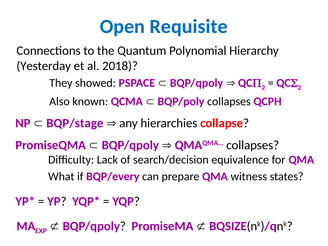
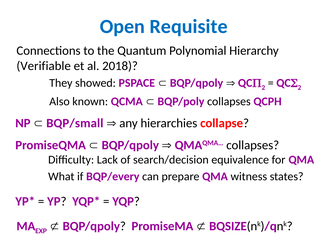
Yesterday: Yesterday -> Verifiable
BQP/stage: BQP/stage -> BQP/small
